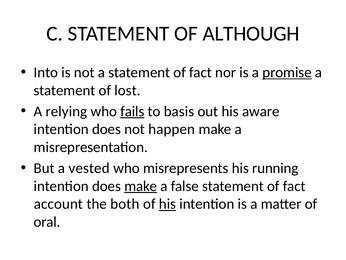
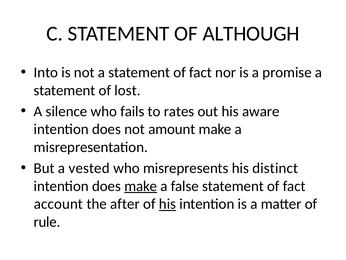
promise underline: present -> none
relying: relying -> silence
fails underline: present -> none
basis: basis -> rates
happen: happen -> amount
running: running -> distinct
both: both -> after
oral: oral -> rule
